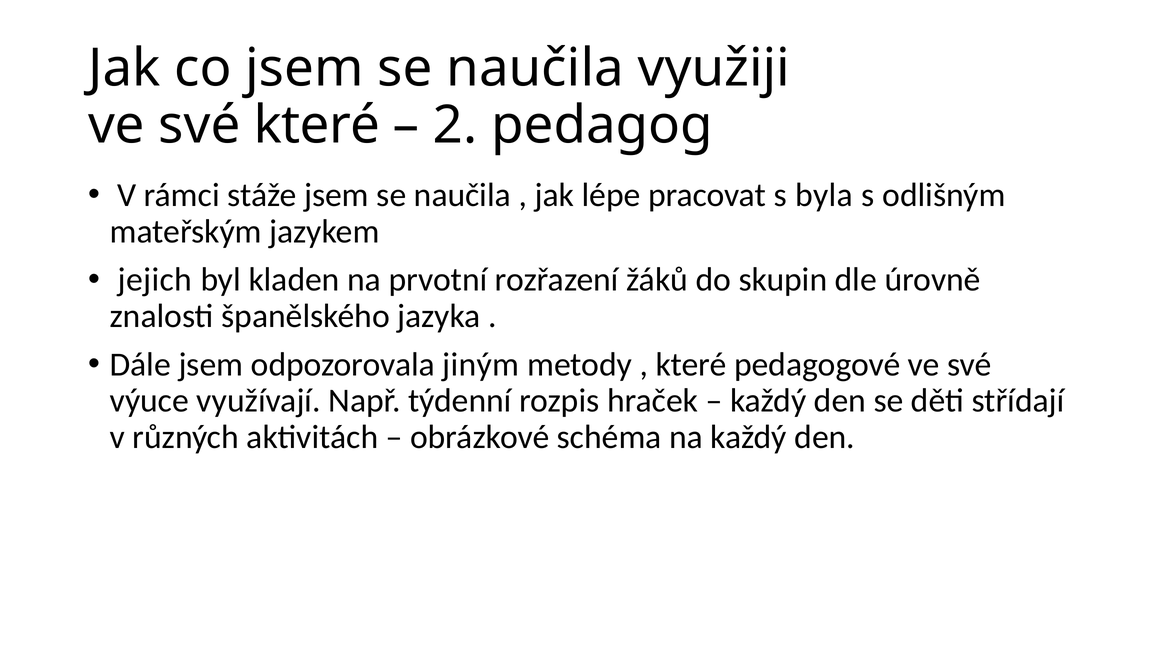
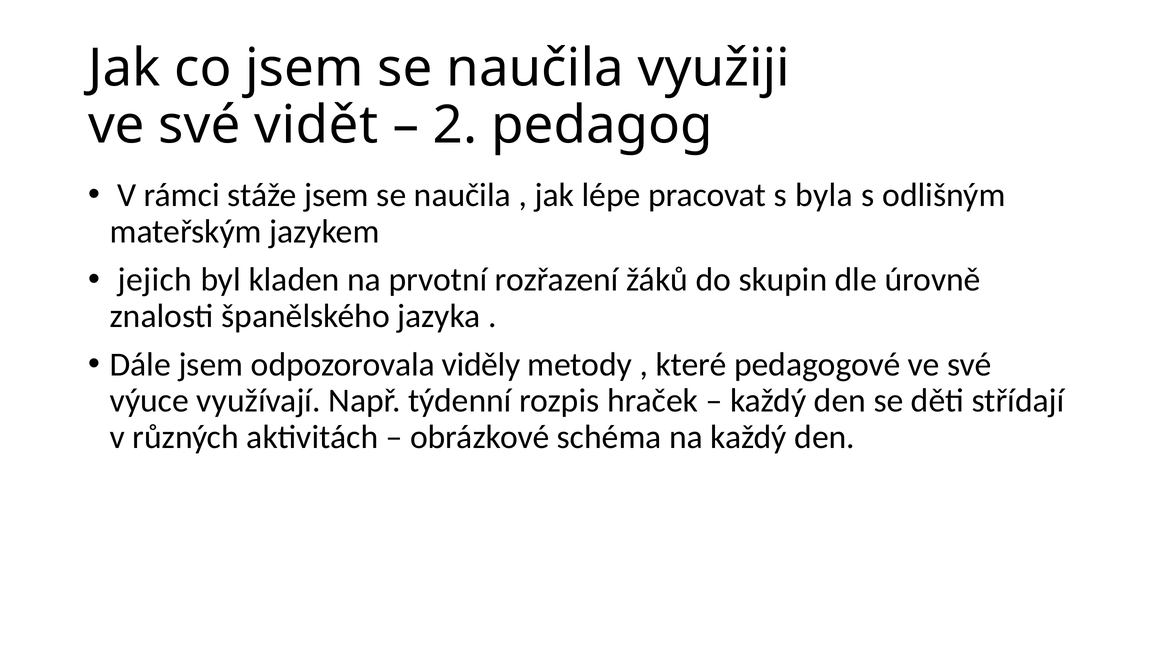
své které: které -> vidět
jiným: jiným -> viděly
